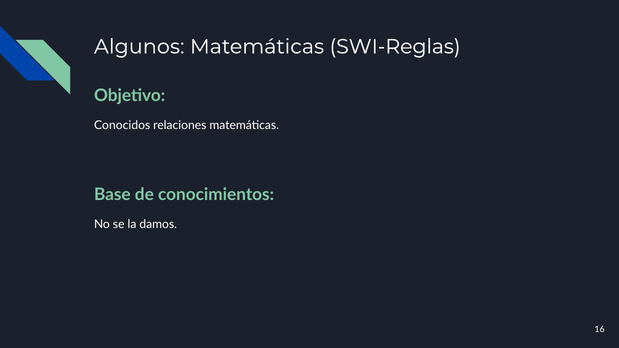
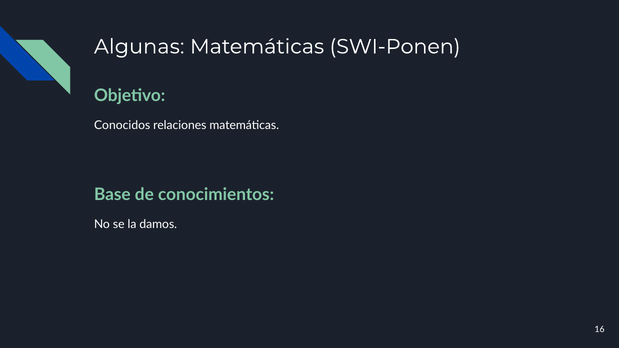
Algunos: Algunos -> Algunas
SWI-Reglas: SWI-Reglas -> SWI-Ponen
